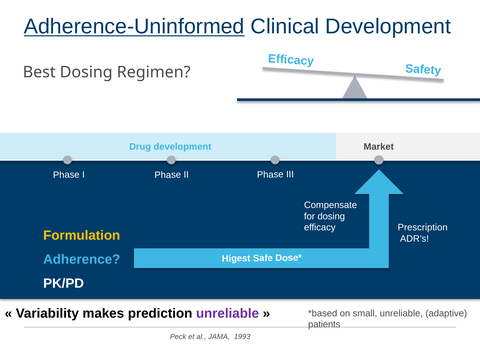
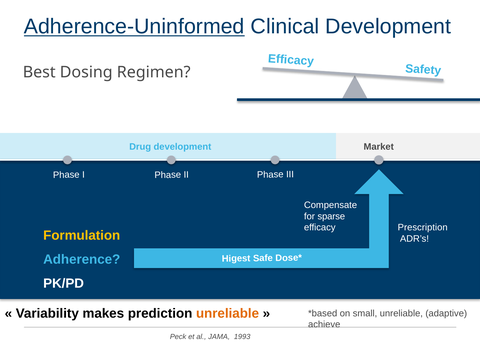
for dosing: dosing -> sparse
unreliable at (228, 313) colour: purple -> orange
patients: patients -> achieve
